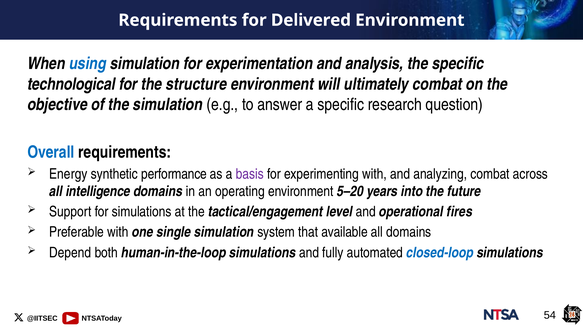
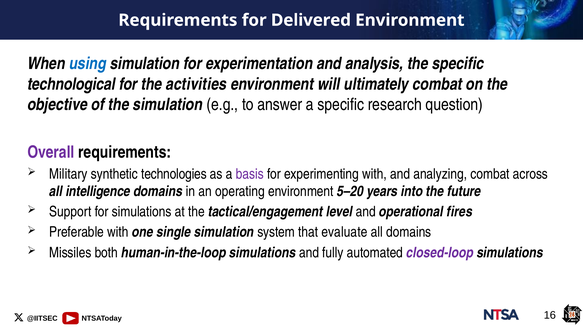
structure: structure -> activities
Overall colour: blue -> purple
Energy: Energy -> Military
performance: performance -> technologies
available: available -> evaluate
Depend: Depend -> Missiles
closed-loop colour: blue -> purple
54: 54 -> 16
